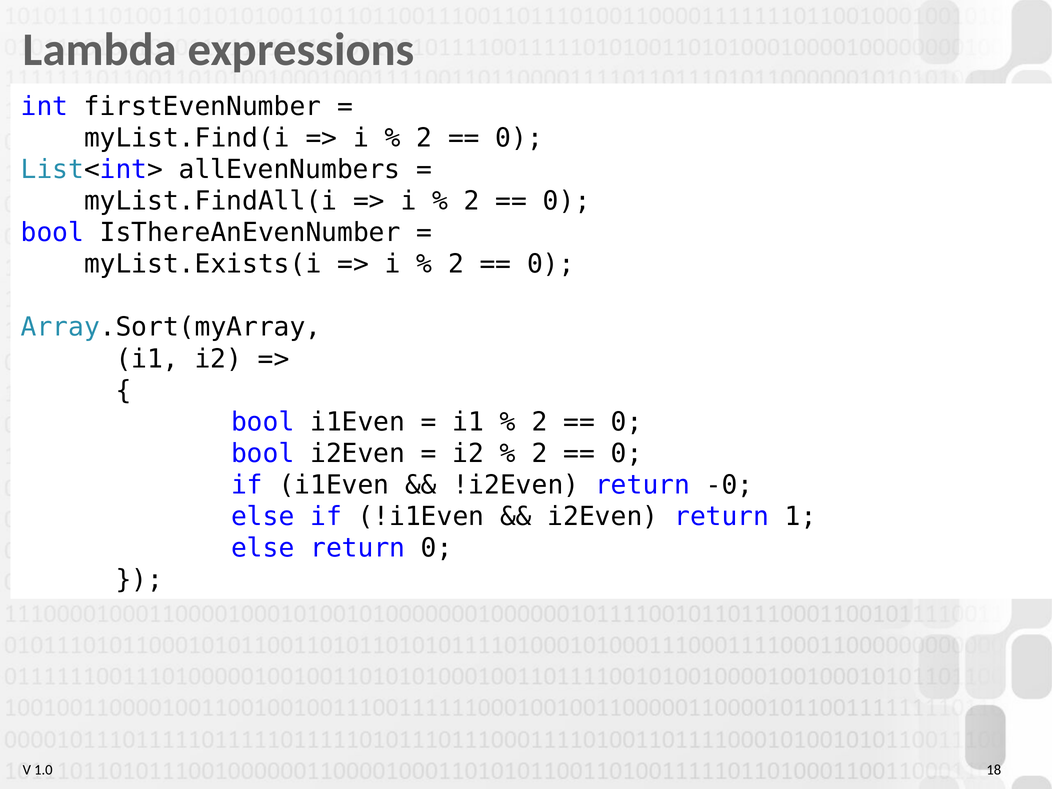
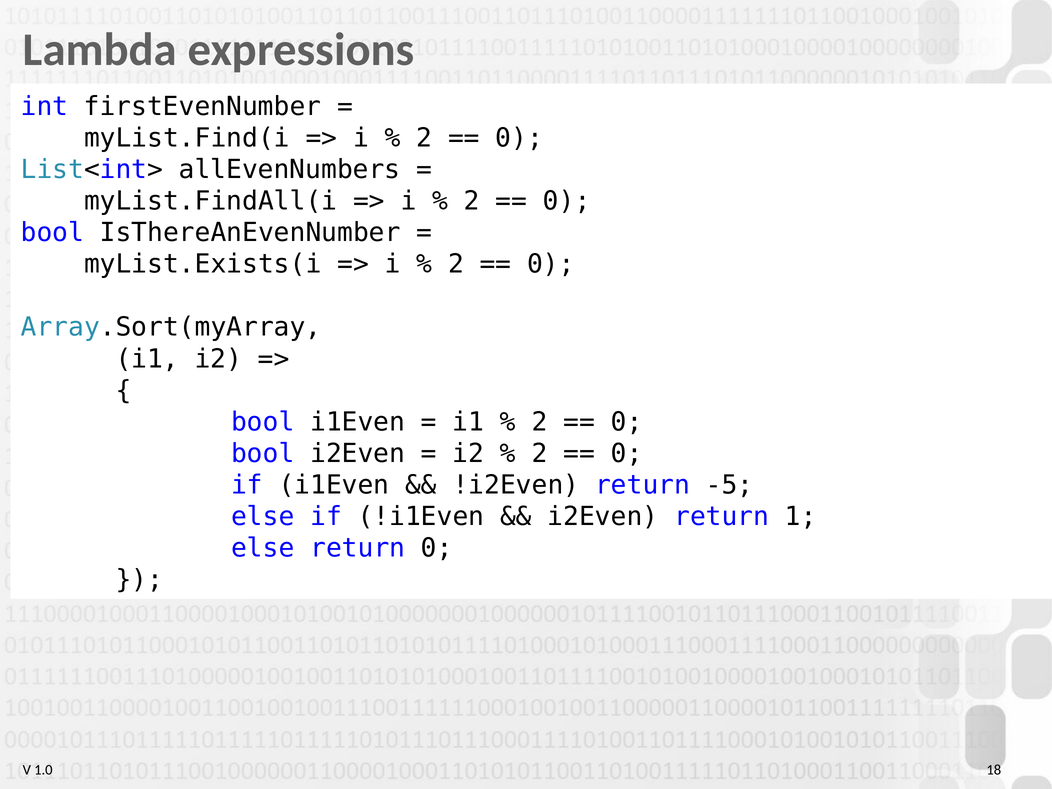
-0: -0 -> -5
